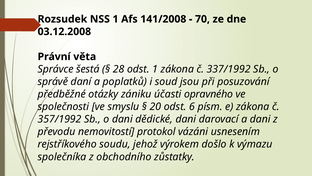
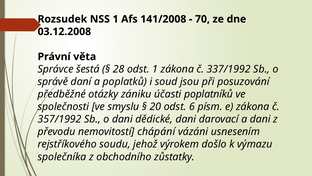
opravného: opravného -> poplatníků
protokol: protokol -> chápání
